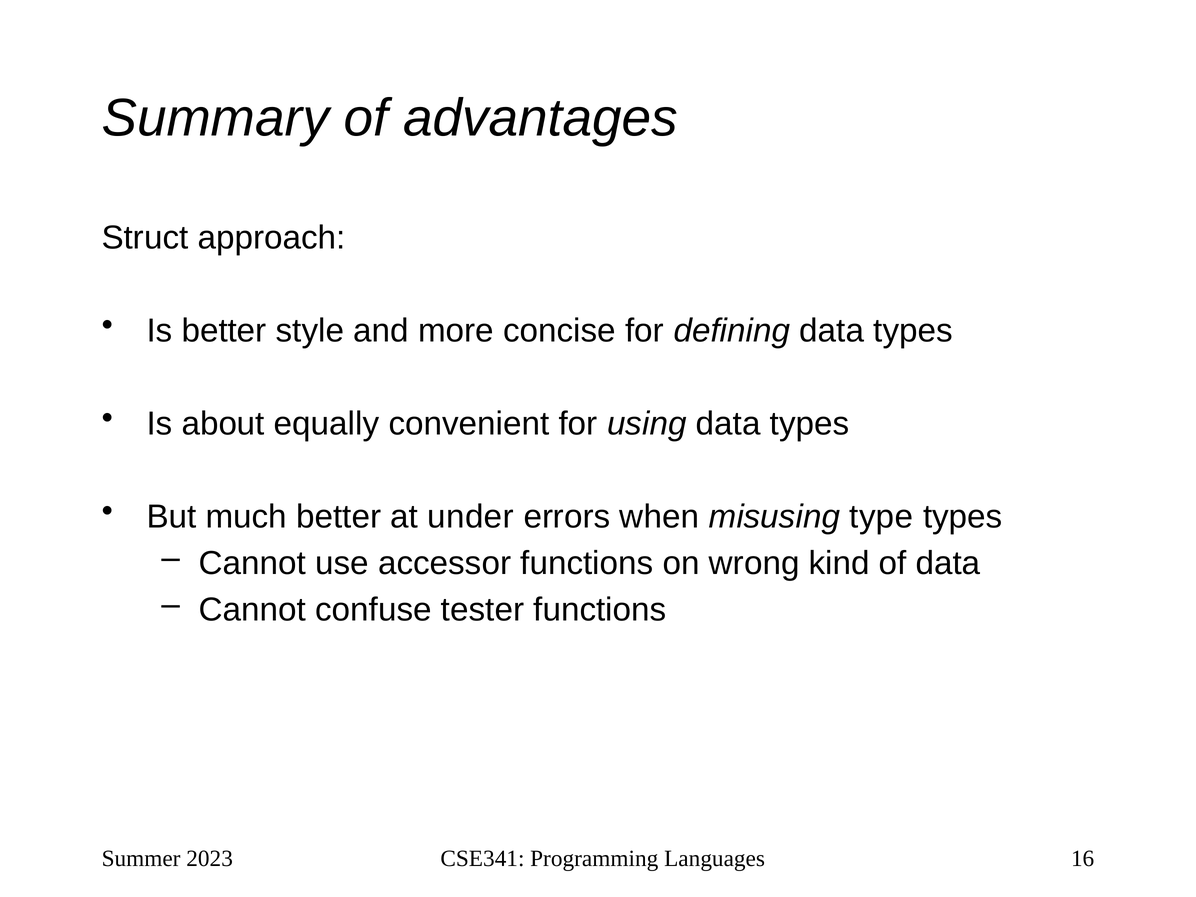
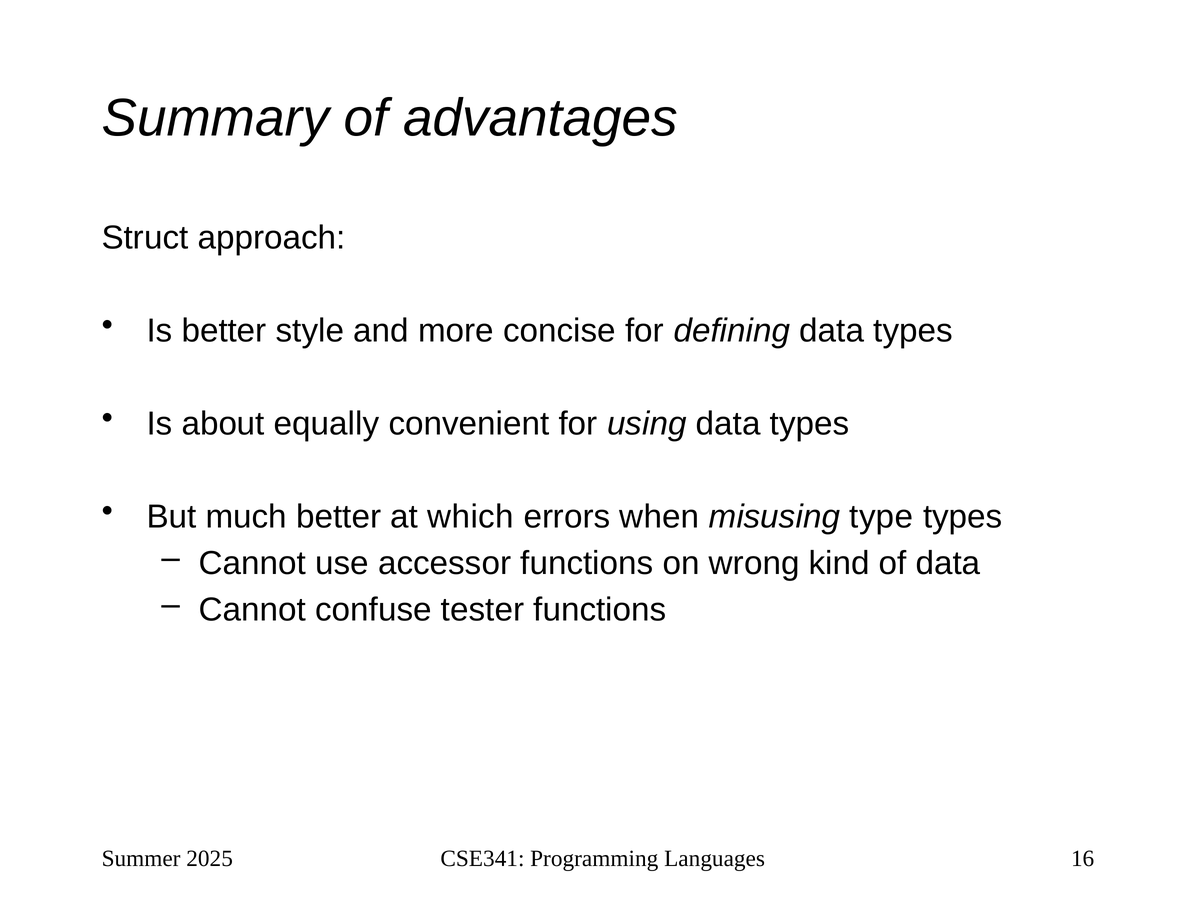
under: under -> which
2023: 2023 -> 2025
